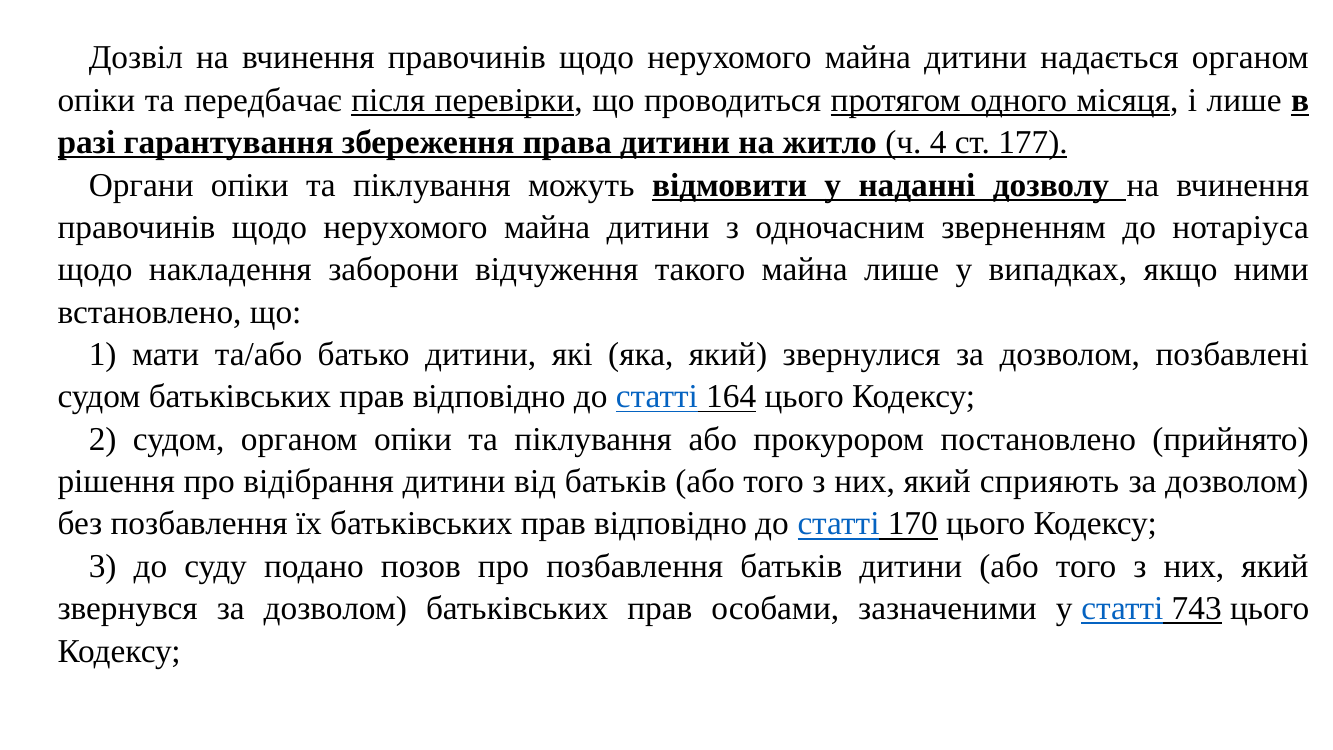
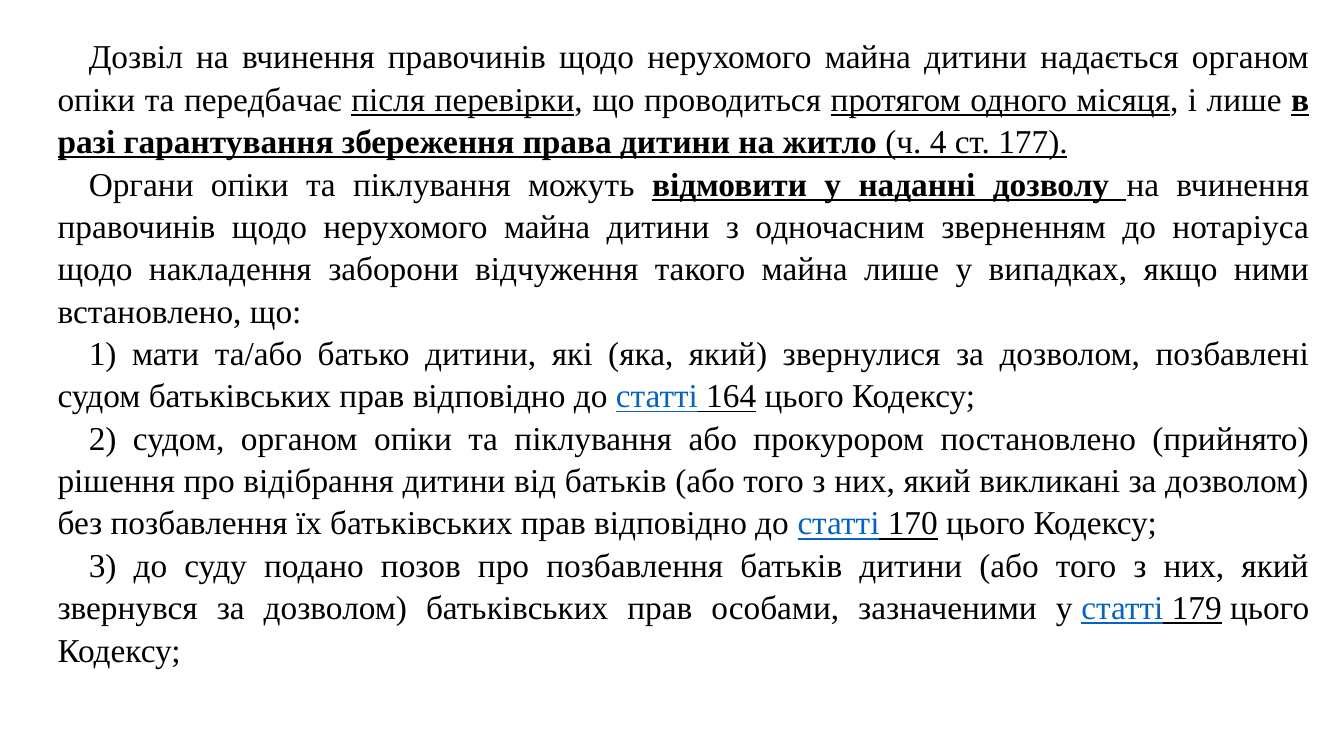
сприяють: сприяють -> викликані
743: 743 -> 179
